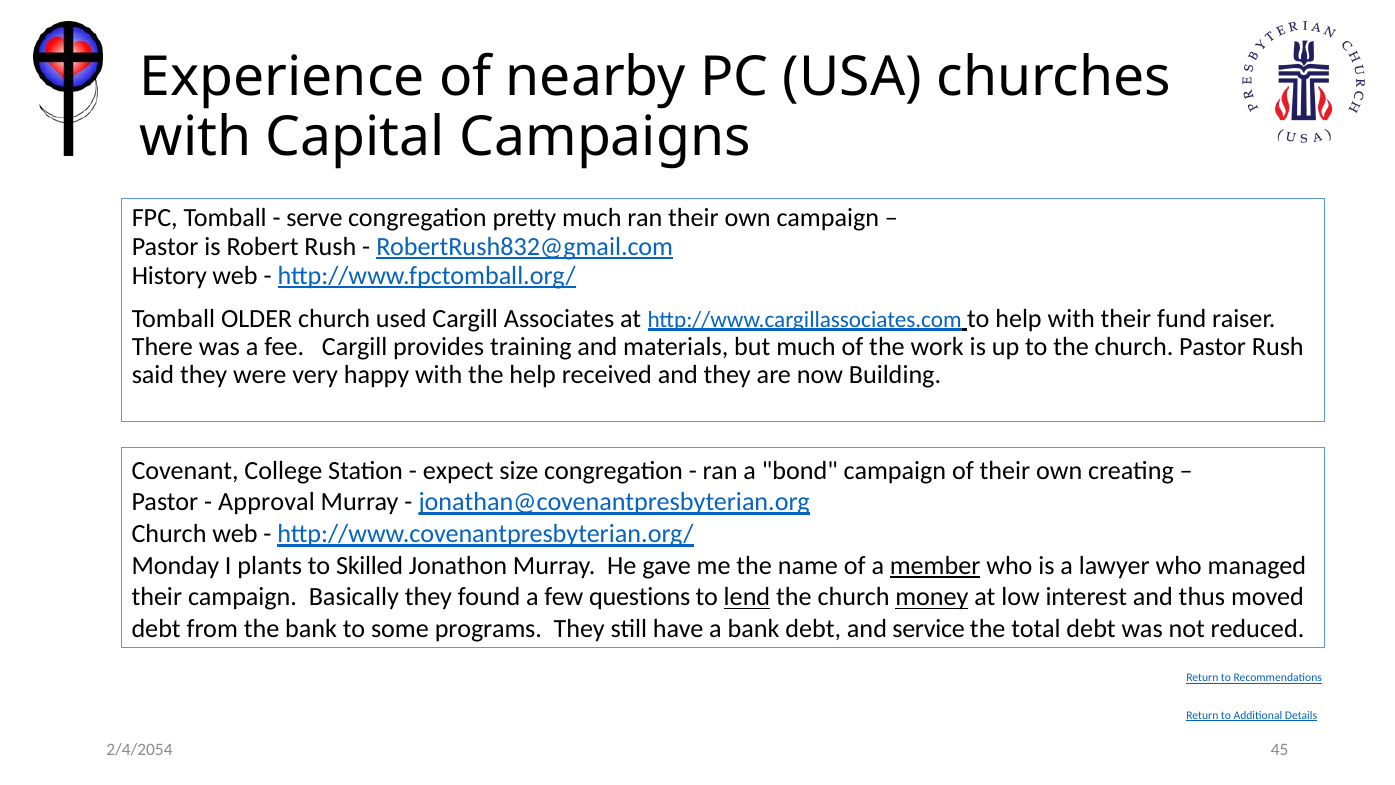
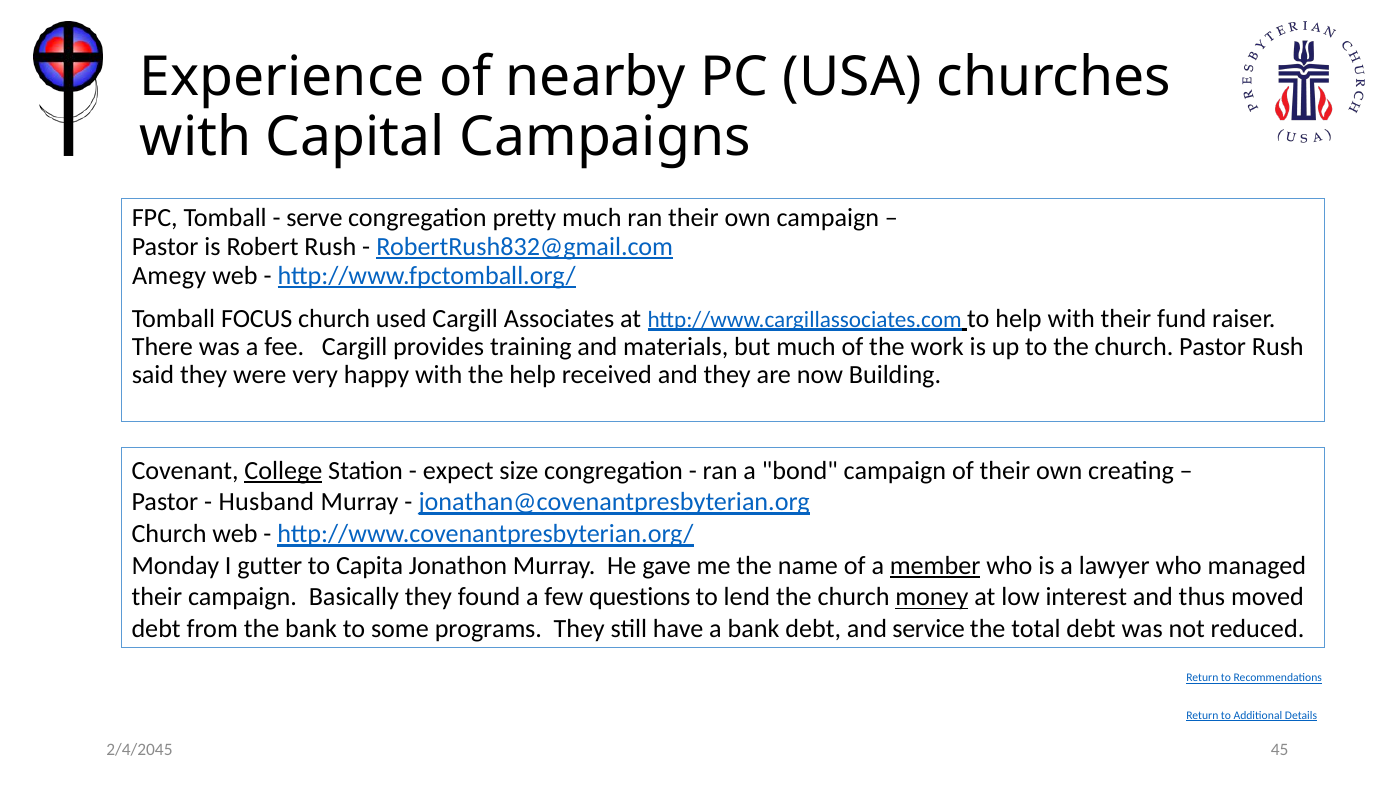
History: History -> Amegy
OLDER: OLDER -> FOCUS
College underline: none -> present
Approval: Approval -> Husband
plants: plants -> gutter
Skilled: Skilled -> Capita
lend underline: present -> none
2/4/2054: 2/4/2054 -> 2/4/2045
